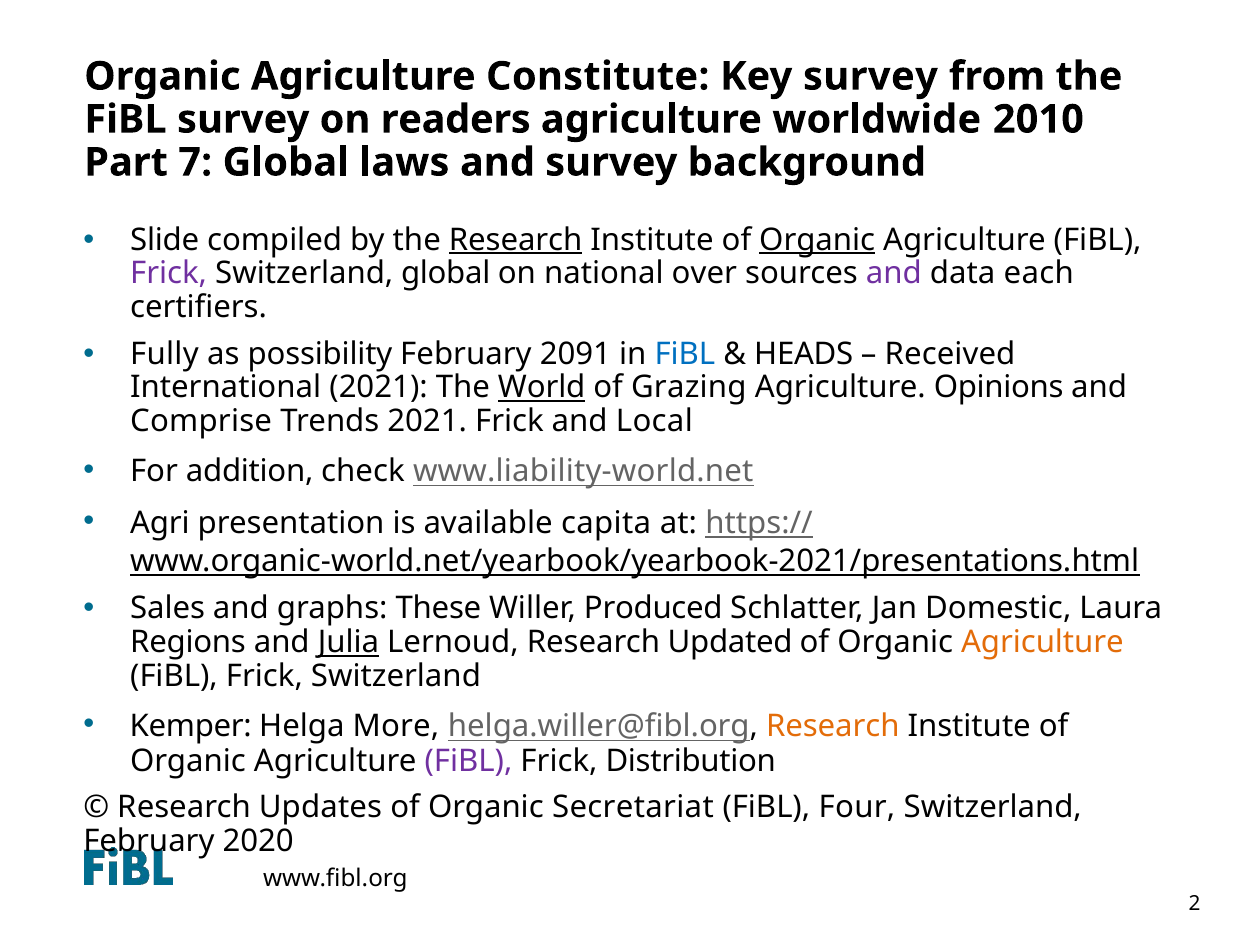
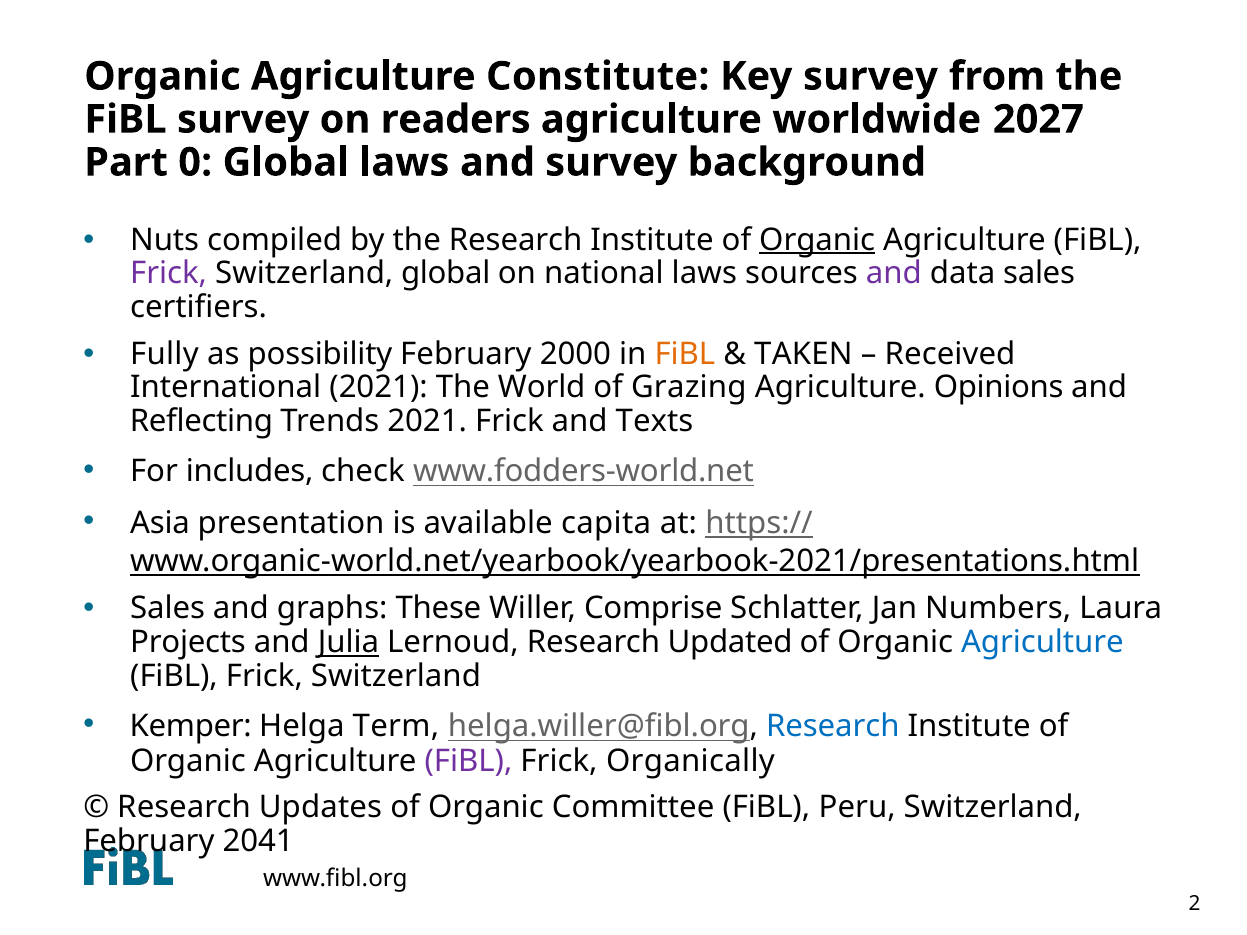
2010: 2010 -> 2027
7: 7 -> 0
Slide: Slide -> Nuts
Research at (516, 240) underline: present -> none
national over: over -> laws
data each: each -> sales
2091: 2091 -> 2000
FiBL at (685, 354) colour: blue -> orange
HEADS: HEADS -> TAKEN
World underline: present -> none
Comprise: Comprise -> Reflecting
Local: Local -> Texts
addition: addition -> includes
www.liability-world.net: www.liability-world.net -> www.fodders-world.net
Agri: Agri -> Asia
Produced: Produced -> Comprise
Domestic: Domestic -> Numbers
Regions: Regions -> Projects
Agriculture at (1042, 642) colour: orange -> blue
More: More -> Term
Research at (833, 726) colour: orange -> blue
Distribution: Distribution -> Organically
Secretariat: Secretariat -> Committee
Four: Four -> Peru
2020: 2020 -> 2041
